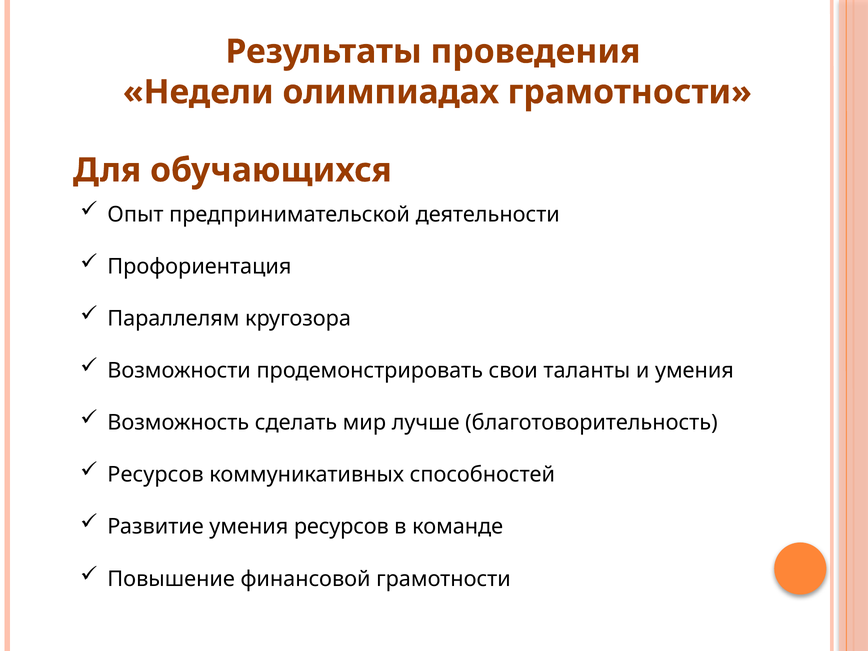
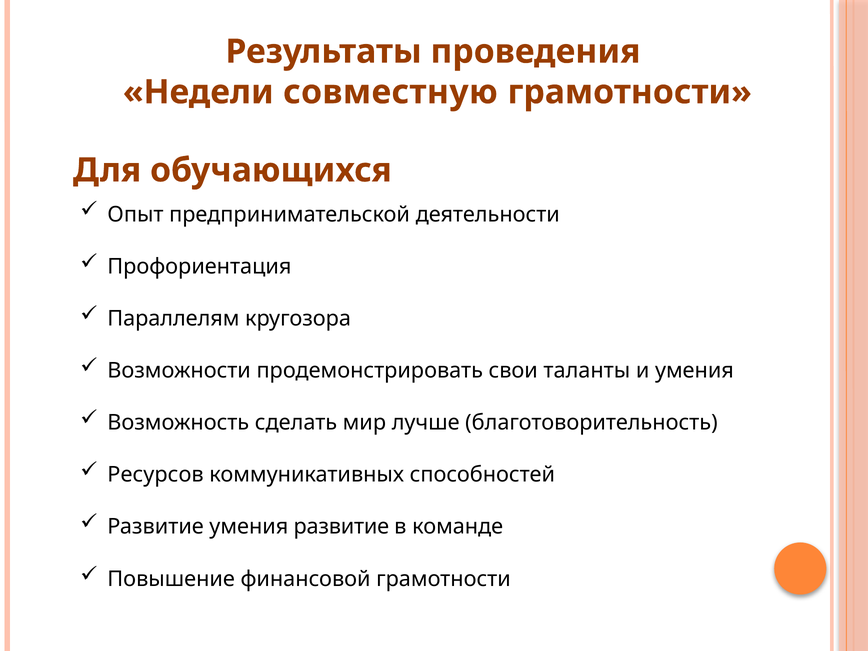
олимпиадах: олимпиадах -> совместную
умения ресурсов: ресурсов -> развитие
